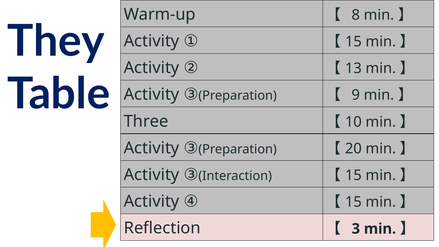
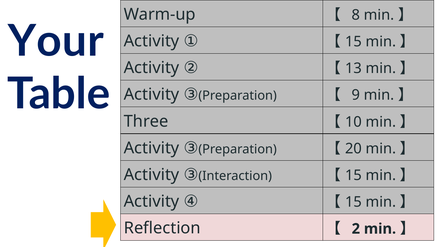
They: They -> Your
3: 3 -> 2
